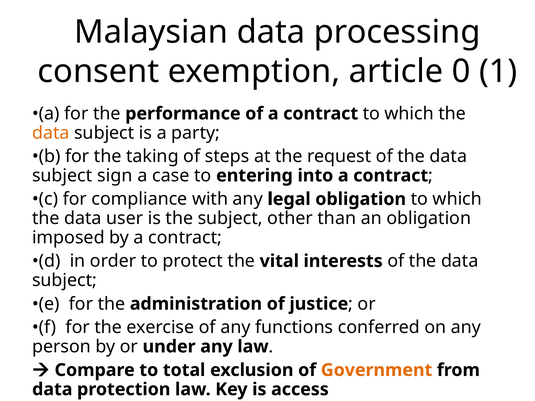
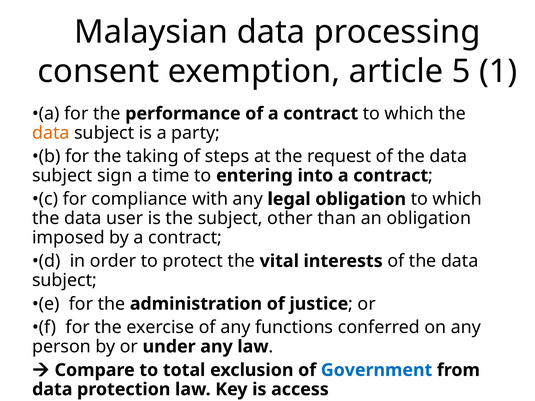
0: 0 -> 5
case: case -> time
Government colour: orange -> blue
